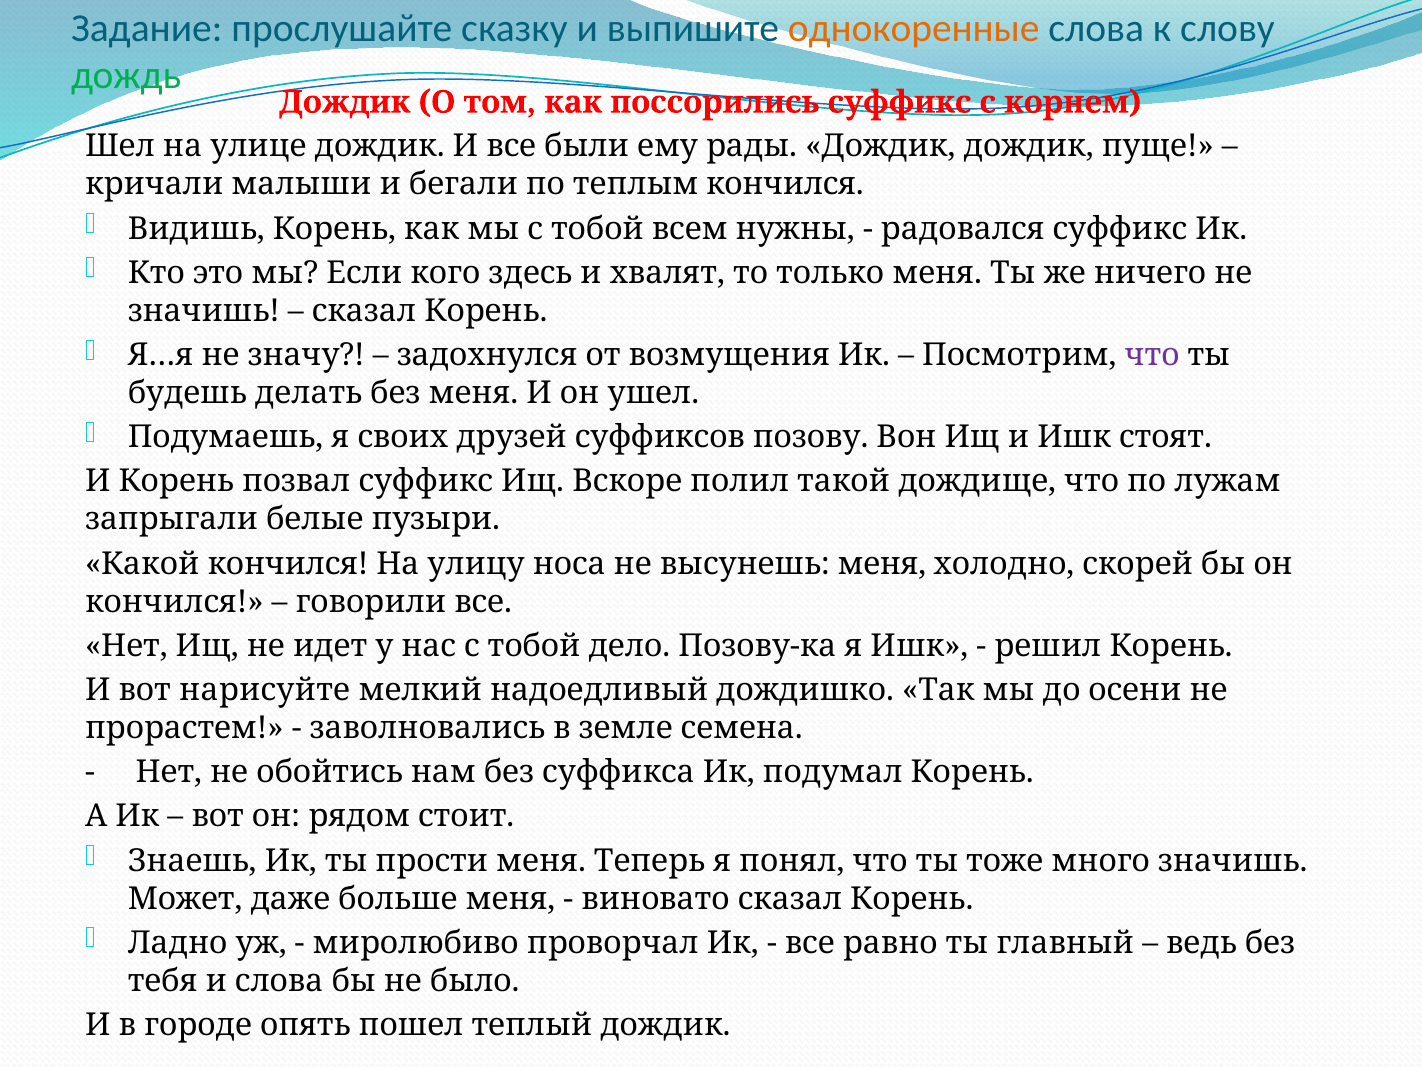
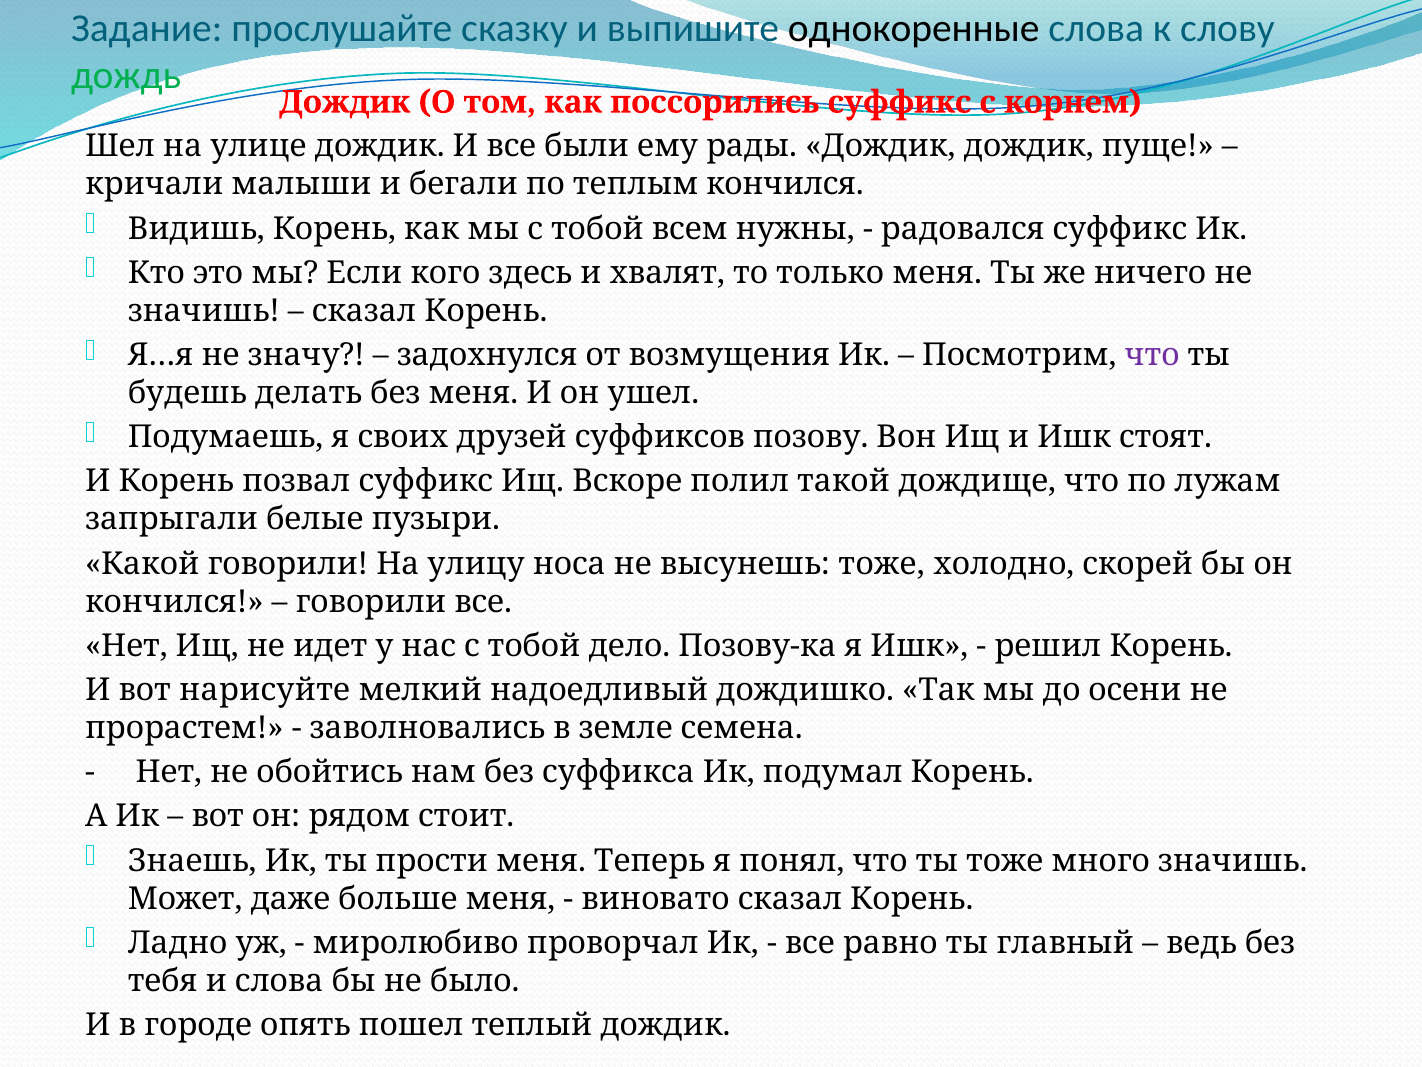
однокоренные colour: orange -> black
Какой кончился: кончился -> говорили
высунешь меня: меня -> тоже
